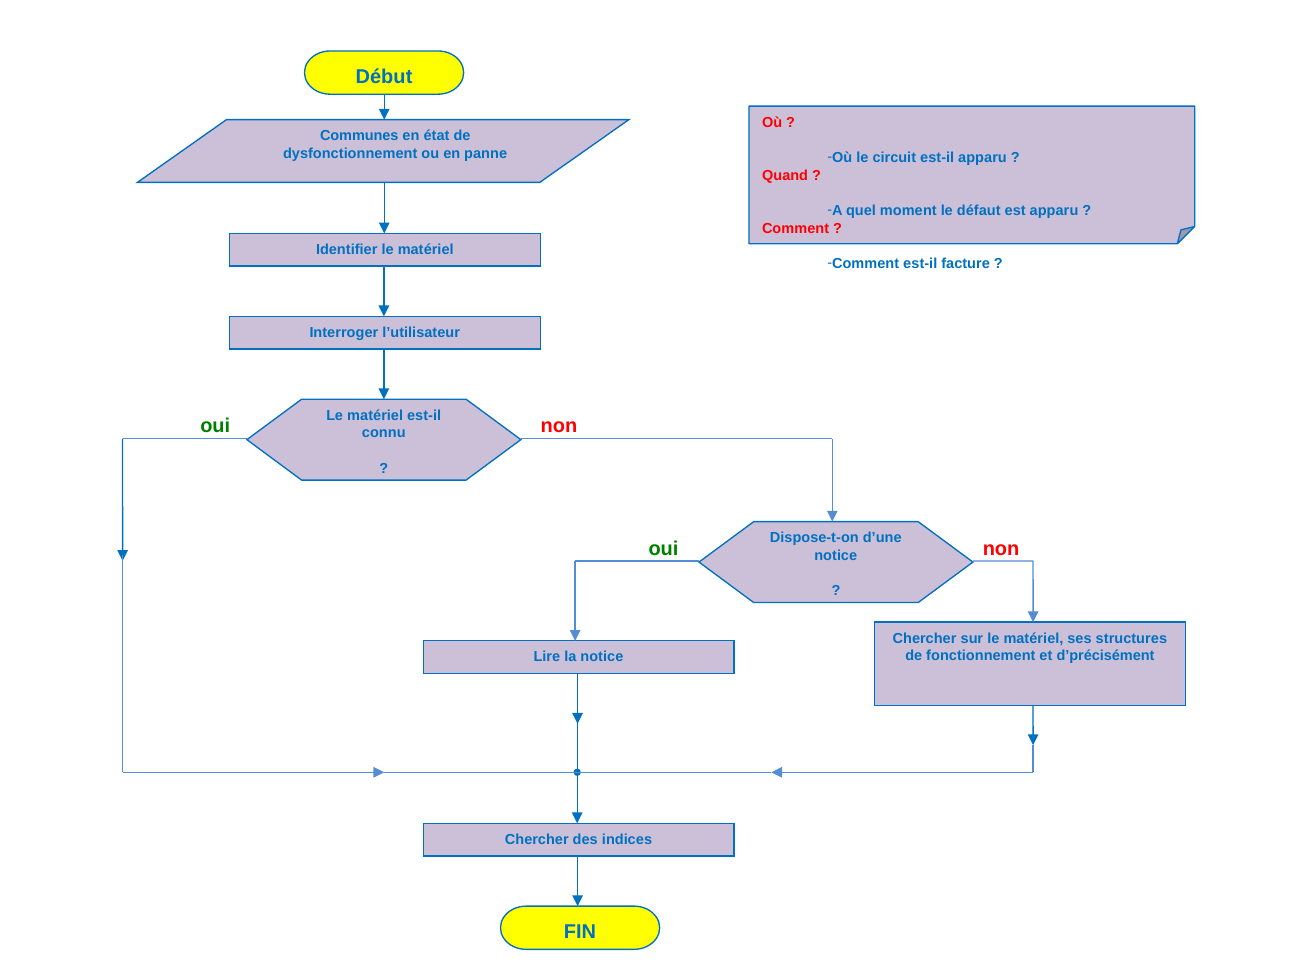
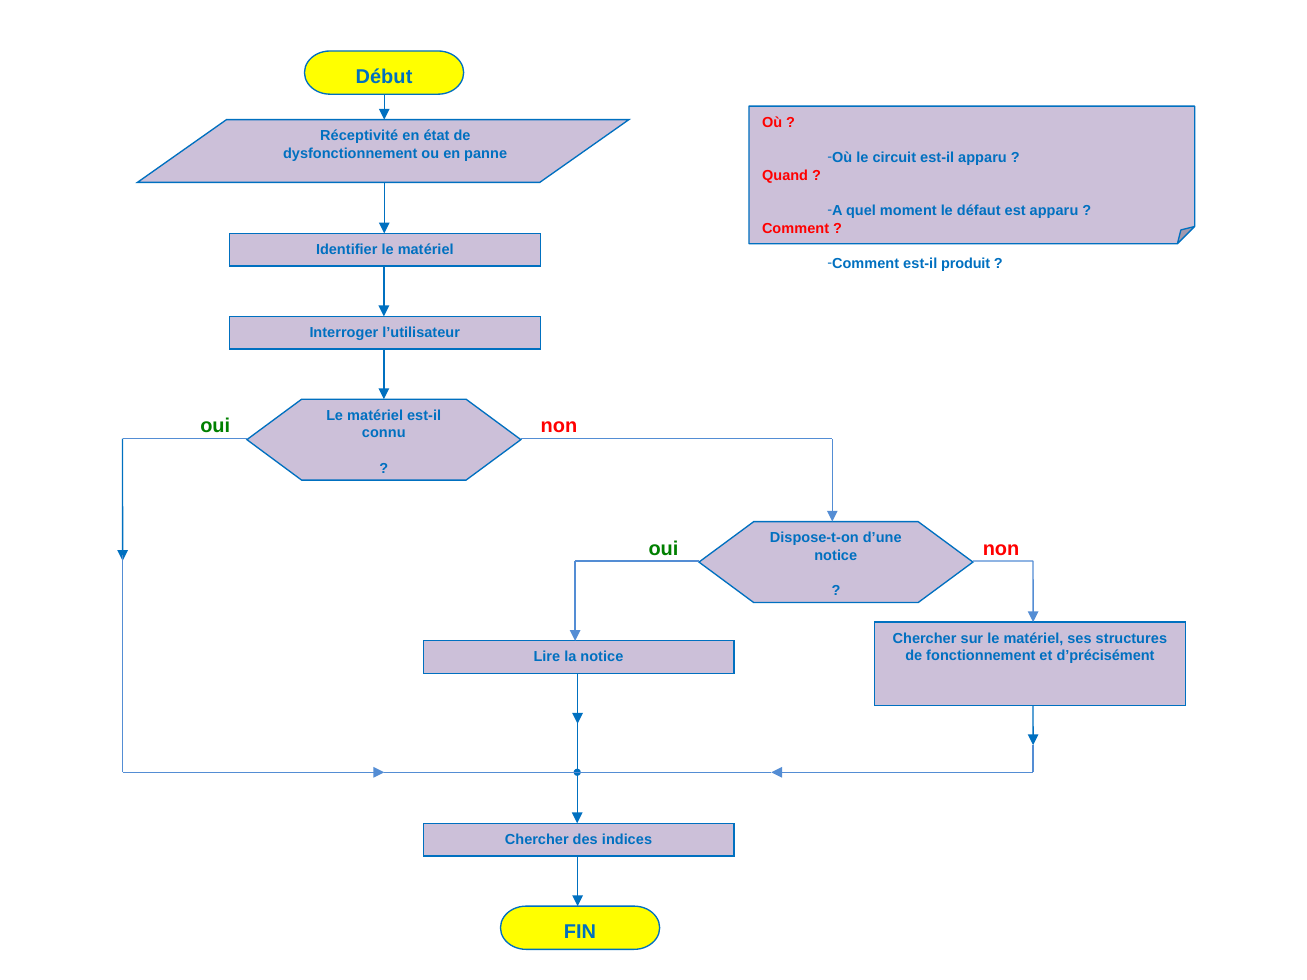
Communes: Communes -> Réceptivité
facture: facture -> produit
